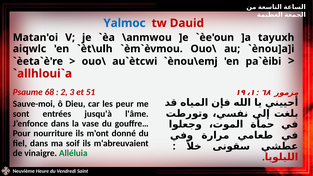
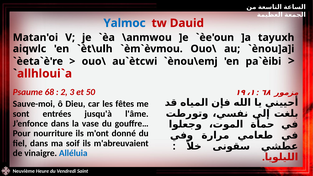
51: 51 -> 50
peur: peur -> fêtes
Alléluia colour: green -> blue
